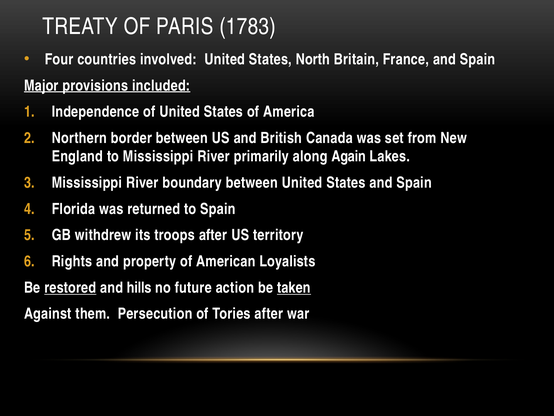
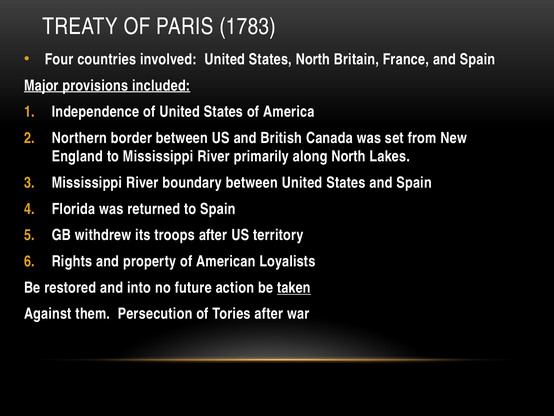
along Again: Again -> North
restored underline: present -> none
hills: hills -> into
